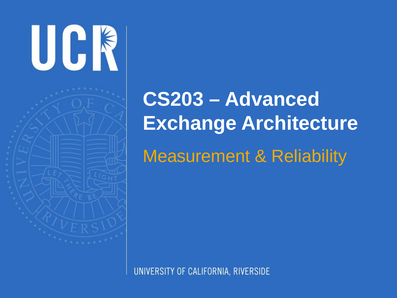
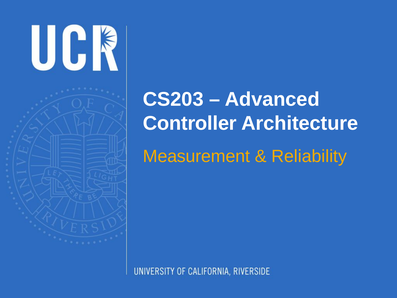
Exchange: Exchange -> Controller
